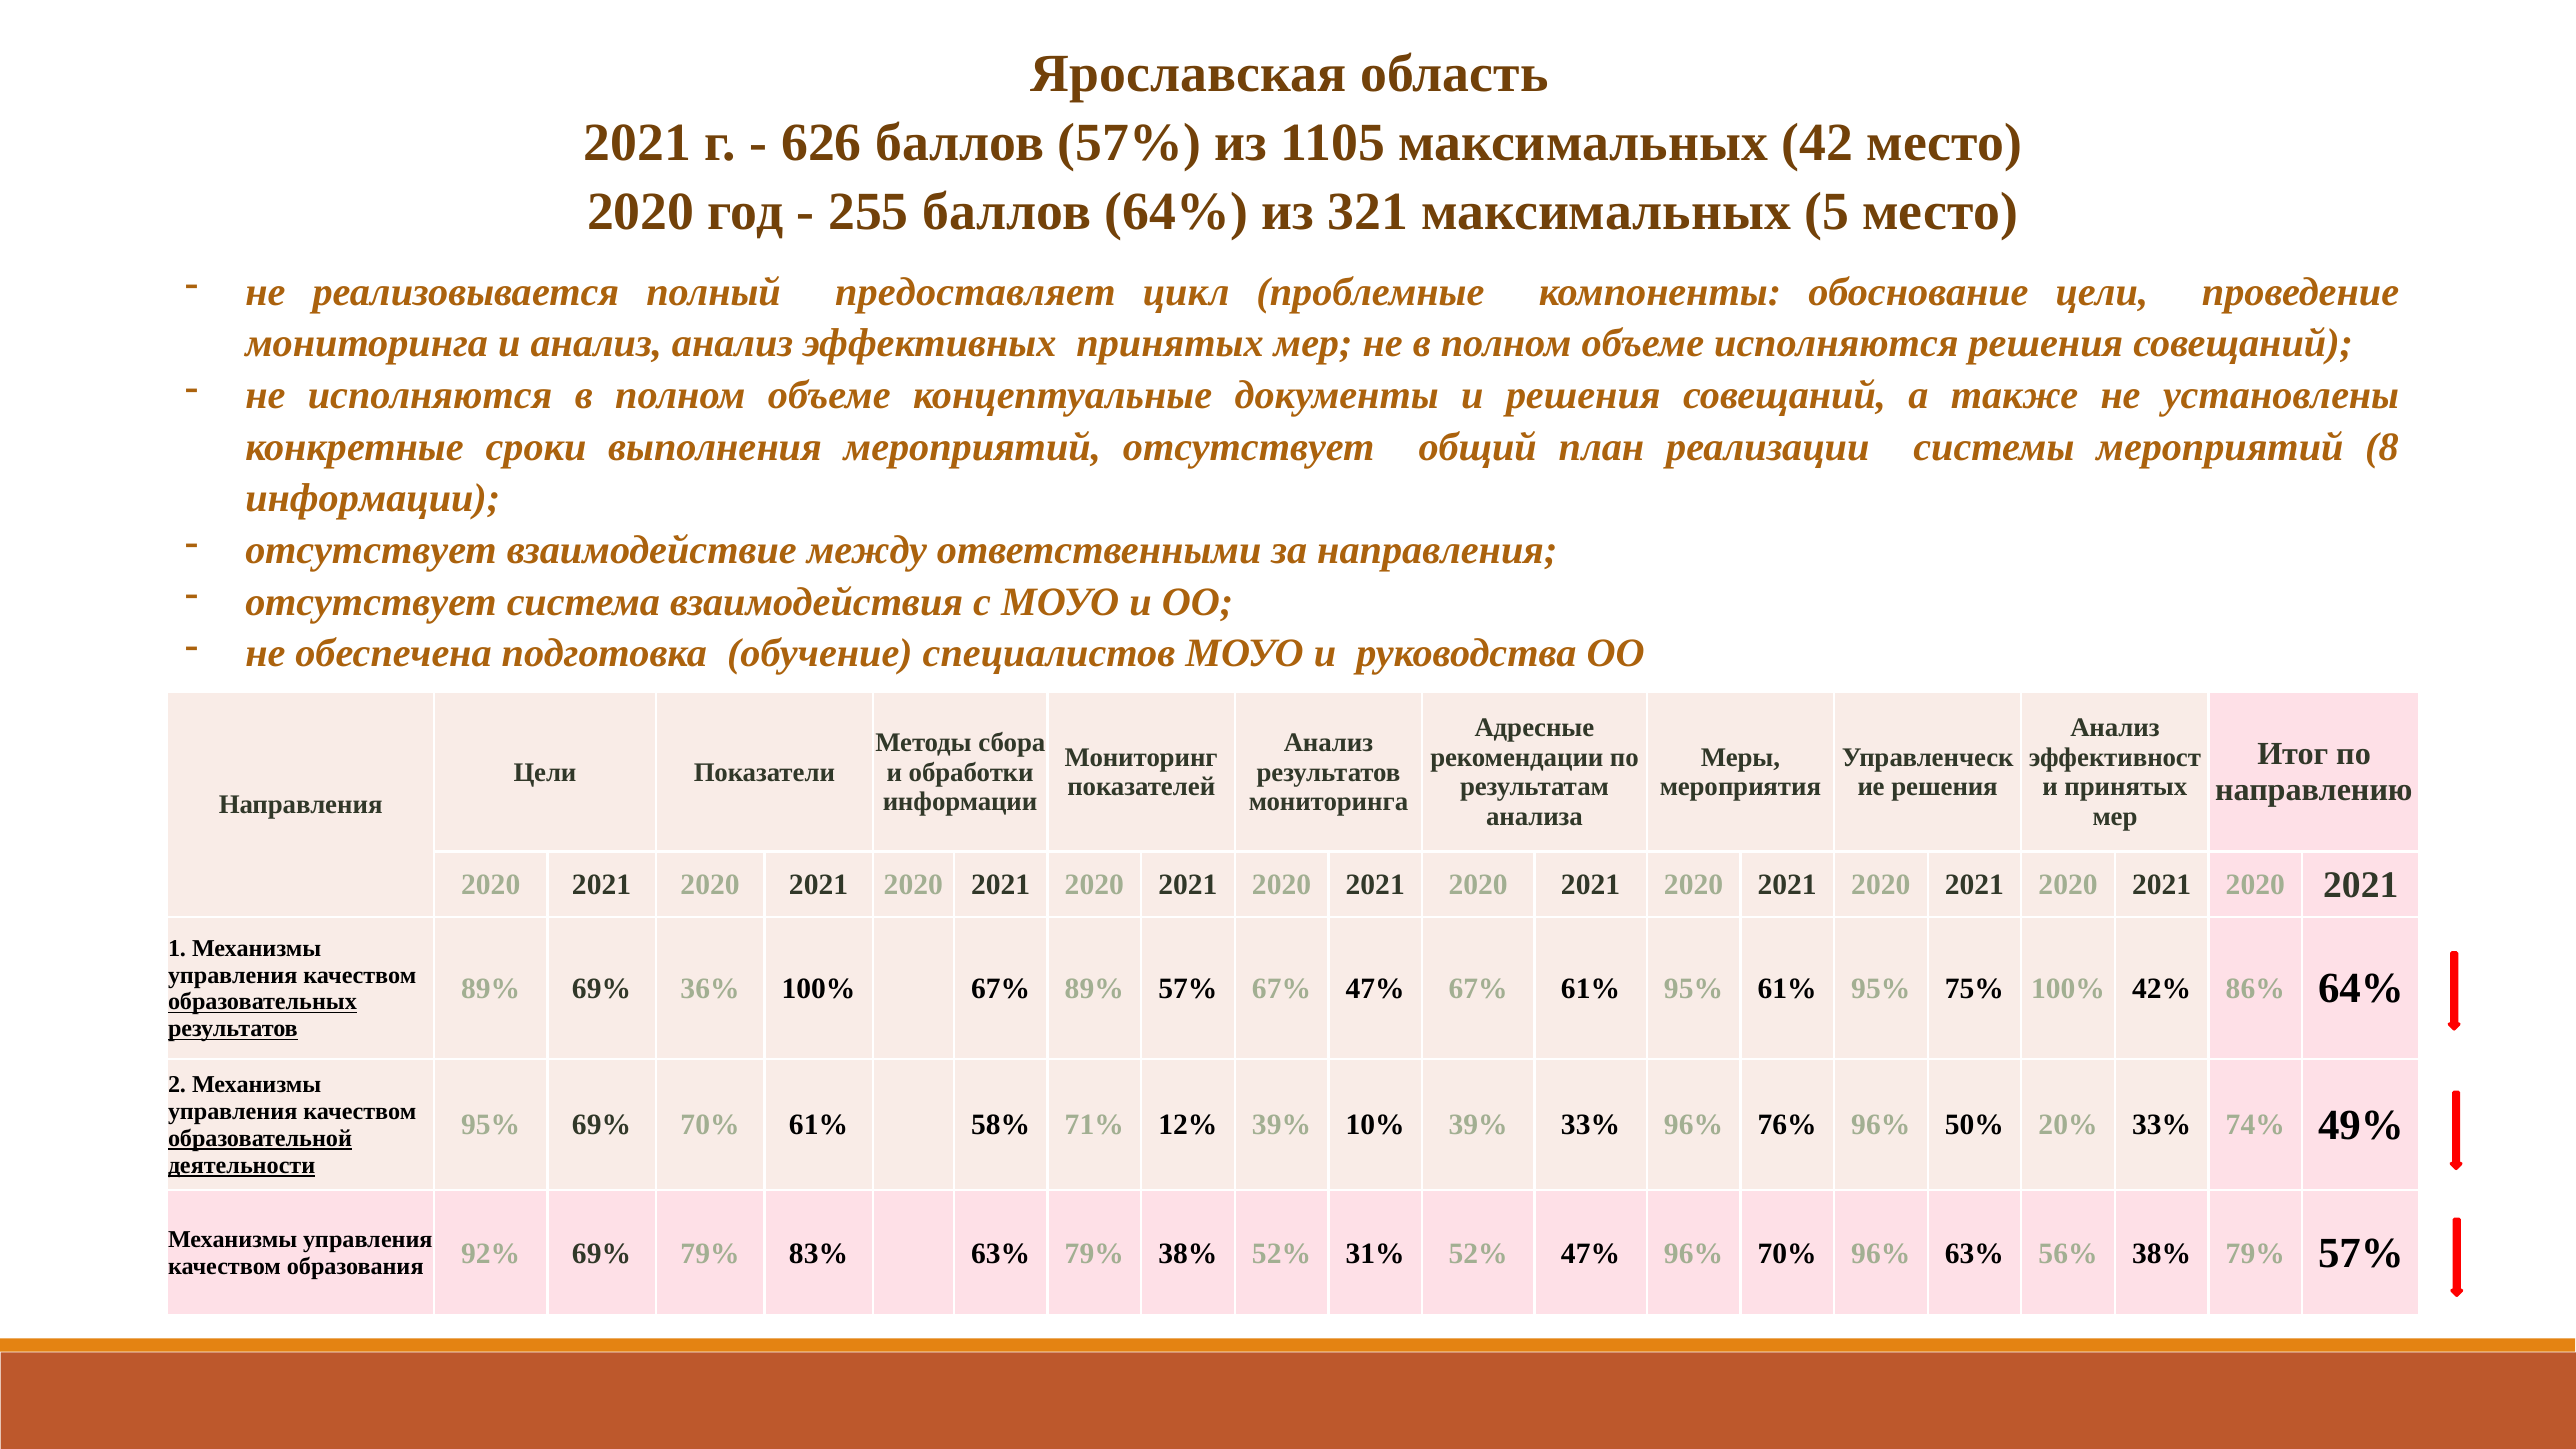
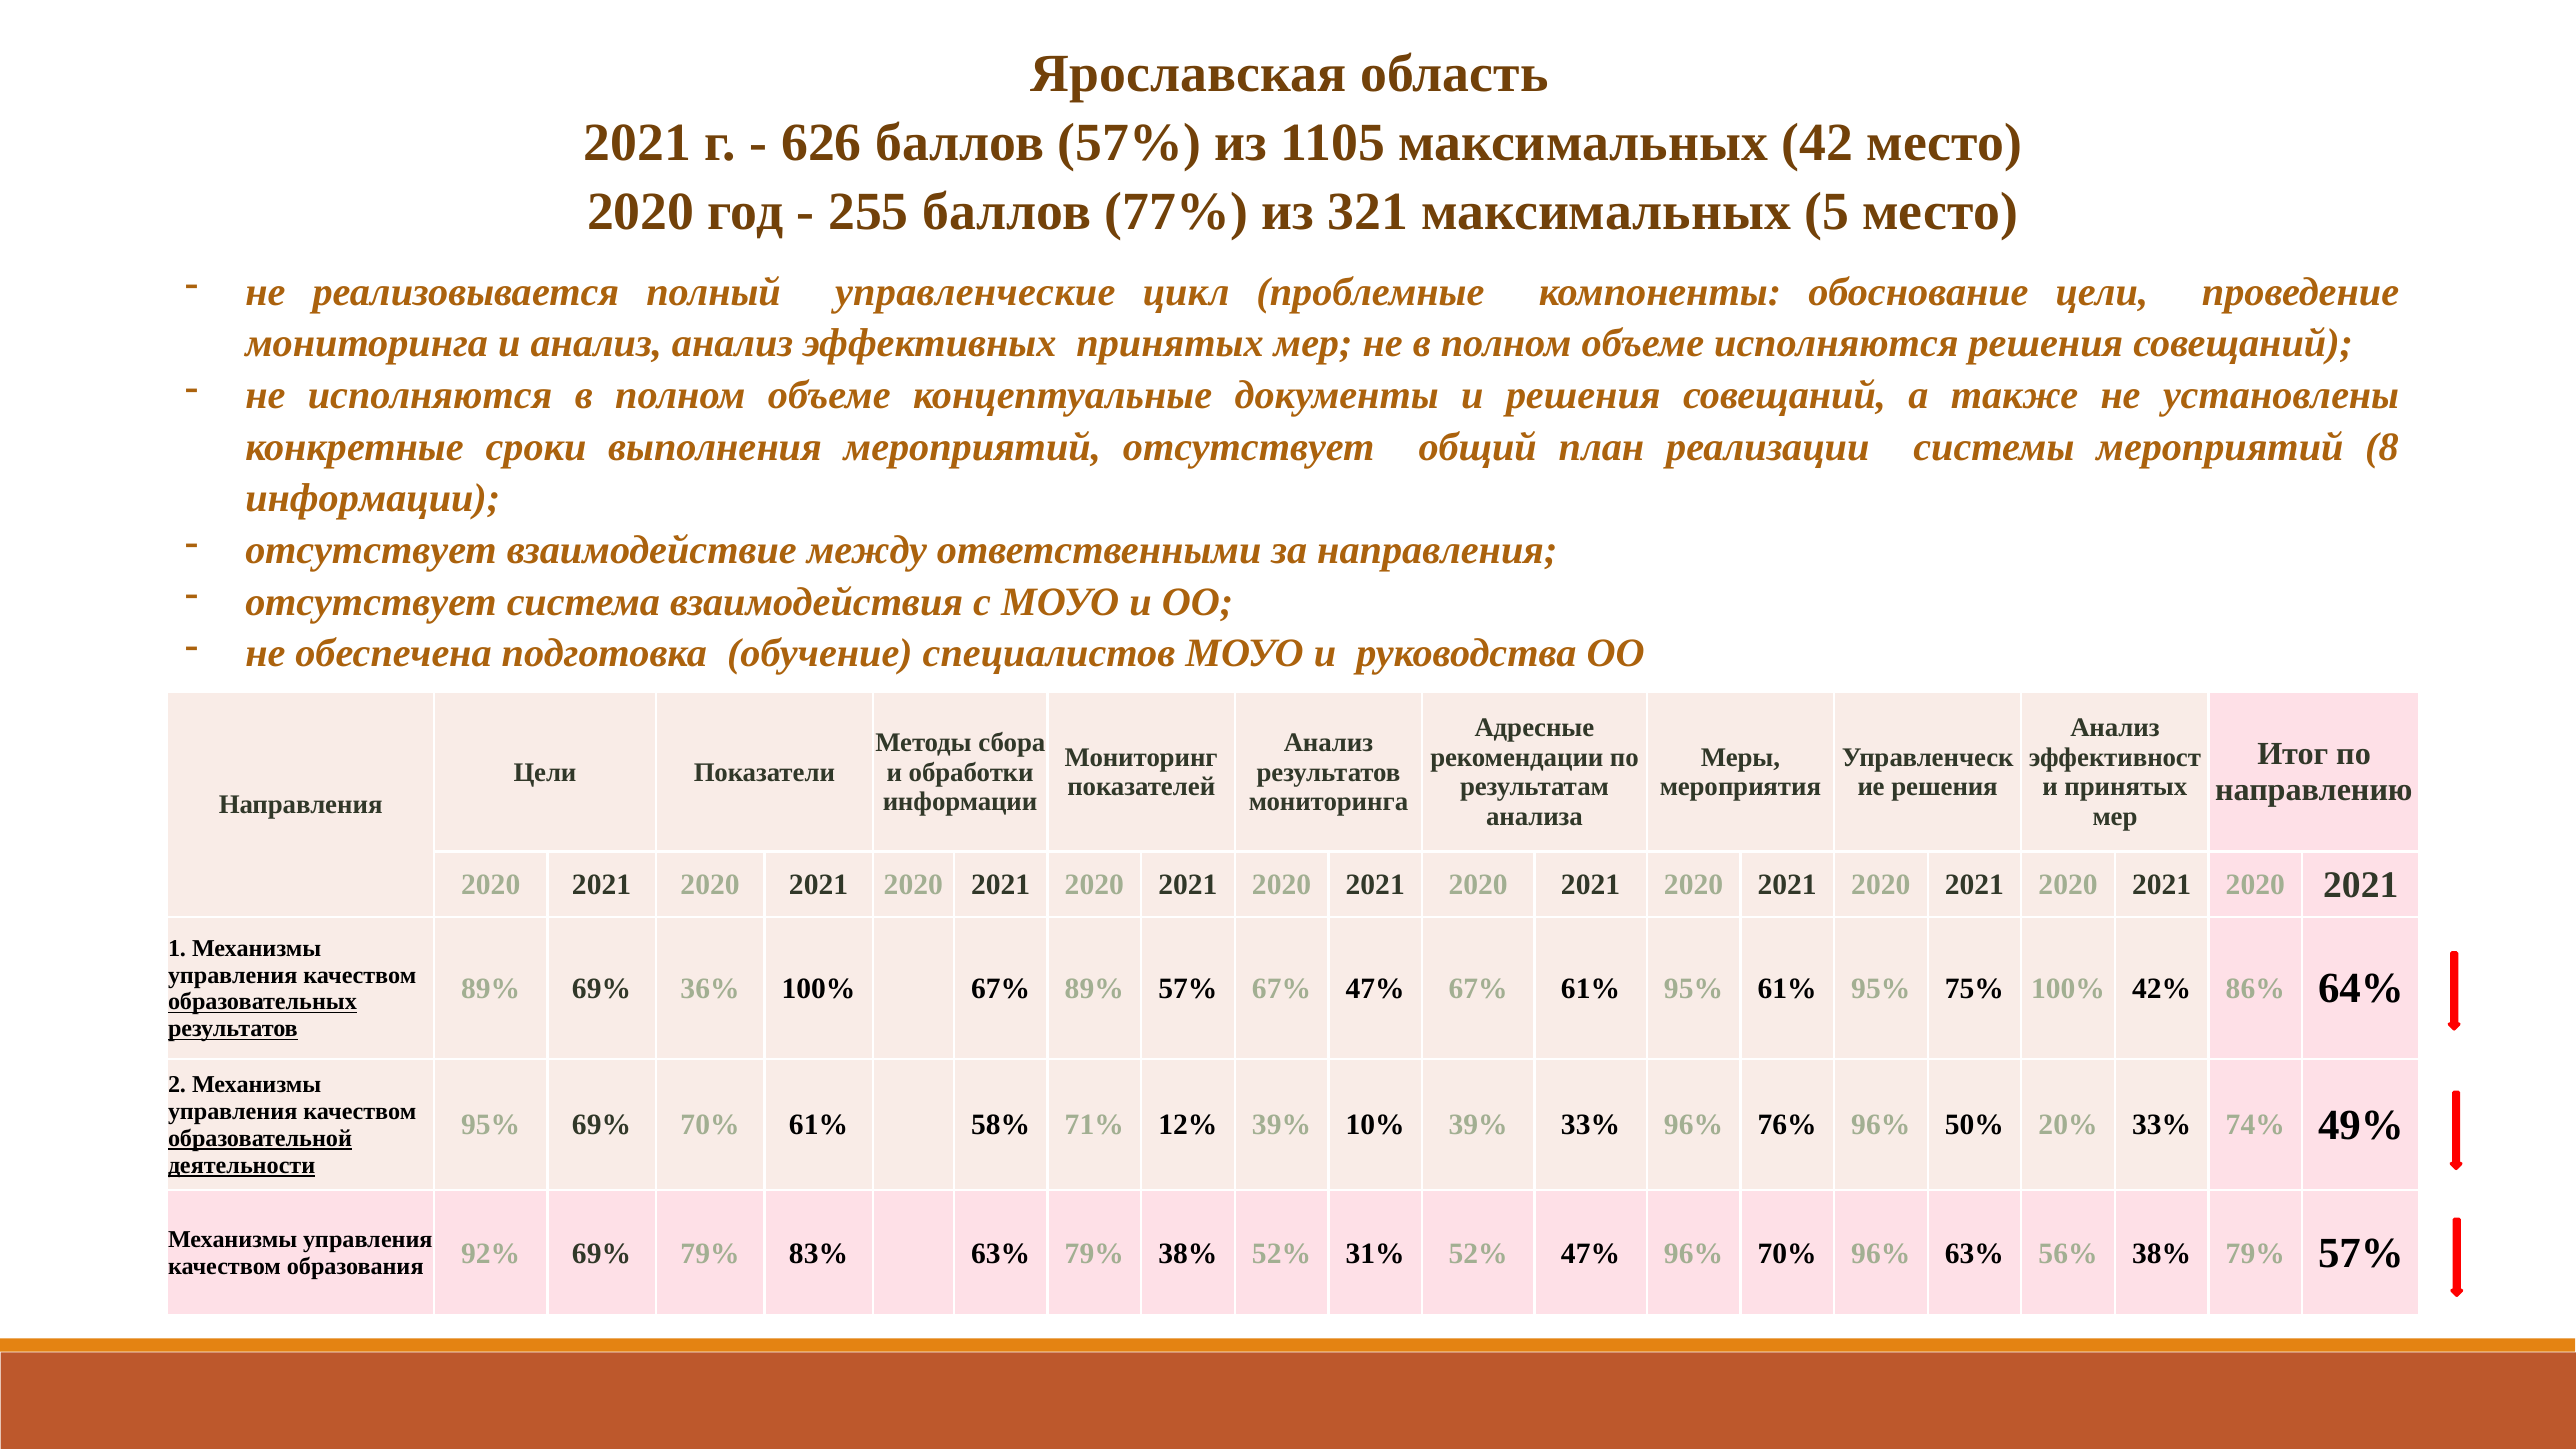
баллов 64%: 64% -> 77%
предоставляет: предоставляет -> управленческие
